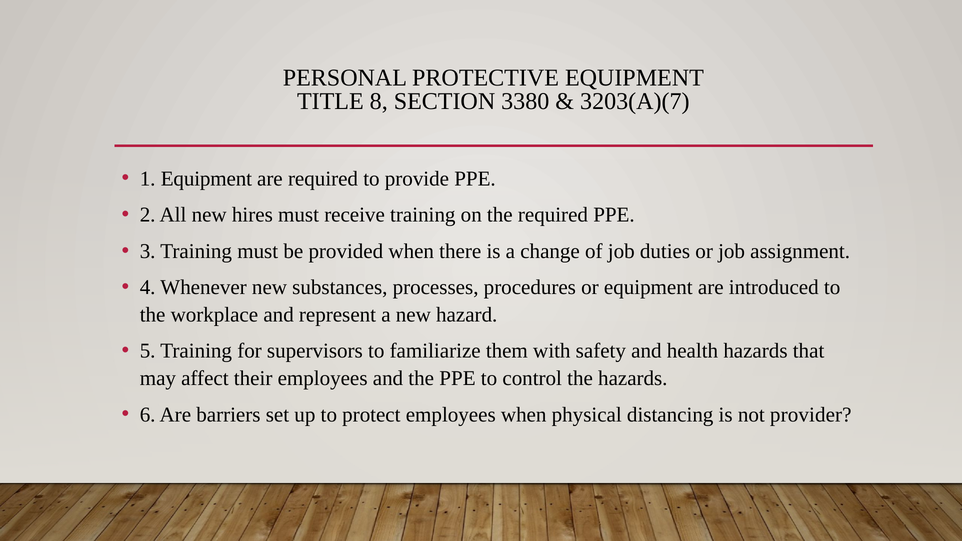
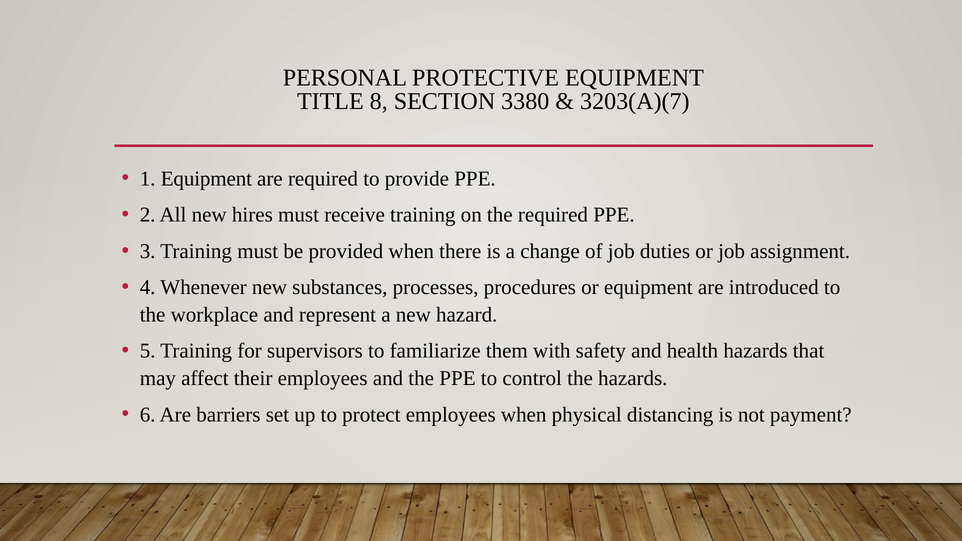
provider: provider -> payment
